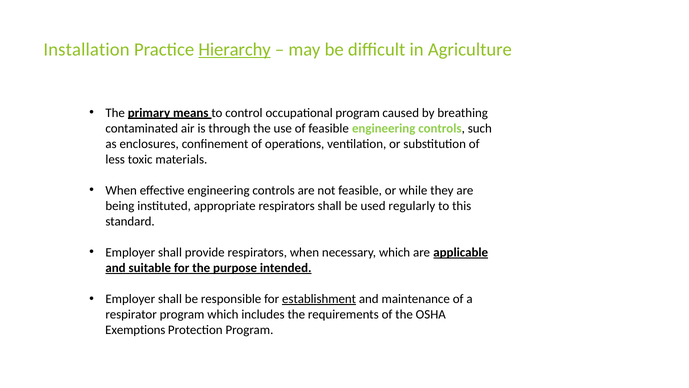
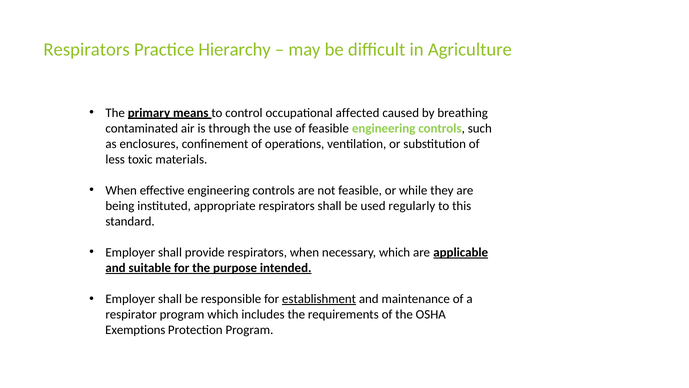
Installation at (87, 50): Installation -> Respirators
Hierarchy underline: present -> none
occupational program: program -> affected
